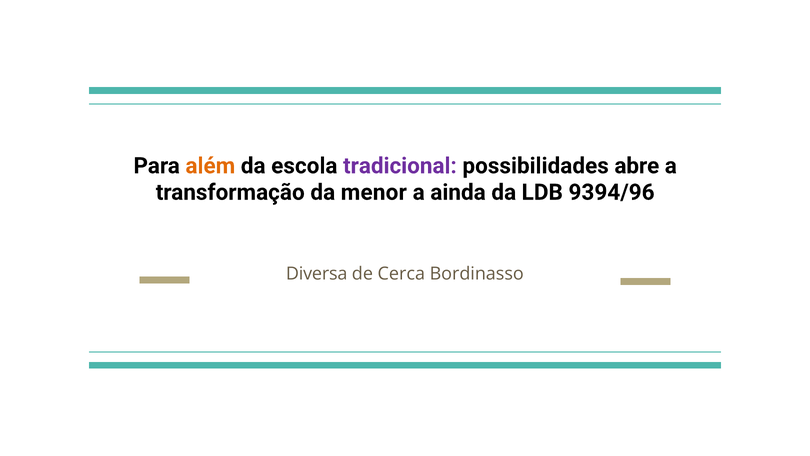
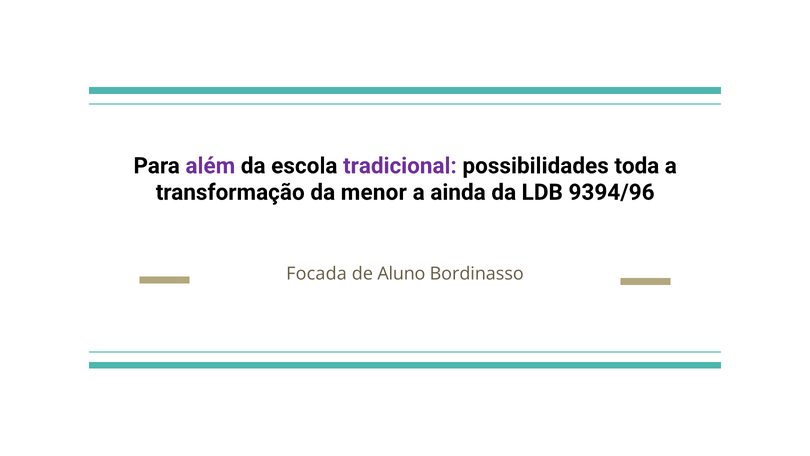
além colour: orange -> purple
abre: abre -> toda
Diversa: Diversa -> Focada
Cerca: Cerca -> Aluno
